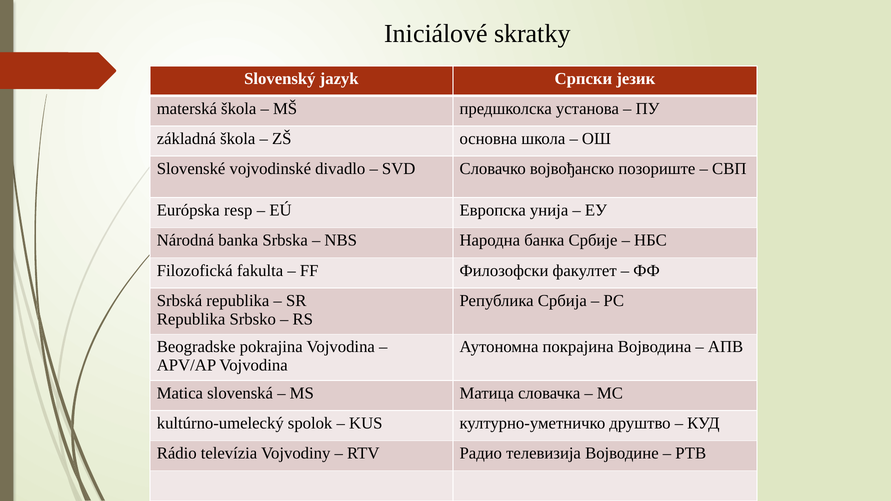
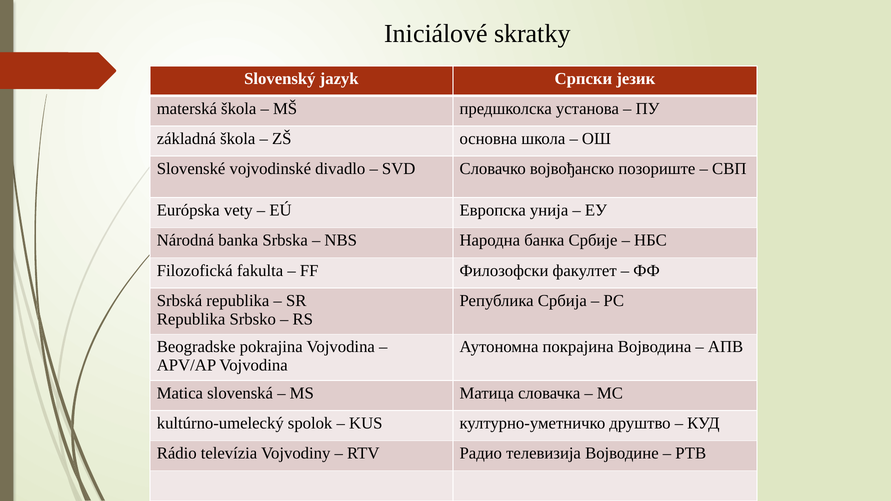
resp: resp -> vety
